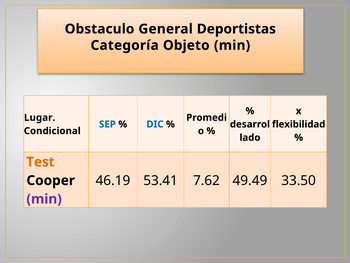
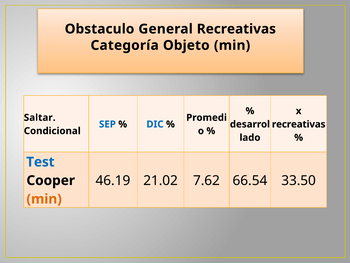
General Deportistas: Deportistas -> Recreativas
Lugar: Lugar -> Saltar
flexibilidad at (299, 124): flexibilidad -> recreativas
Test colour: orange -> blue
53.41: 53.41 -> 21.02
49.49: 49.49 -> 66.54
min at (44, 199) colour: purple -> orange
